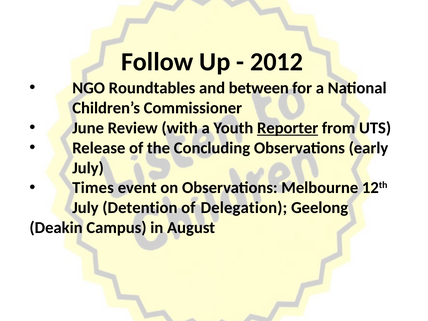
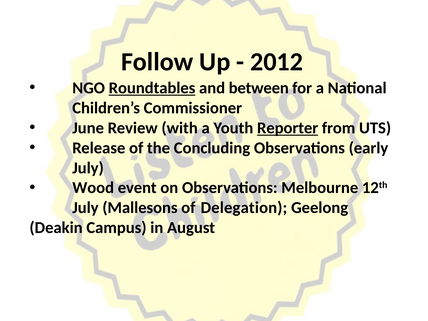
Roundtables underline: none -> present
Times: Times -> Wood
Detention: Detention -> Mallesons
